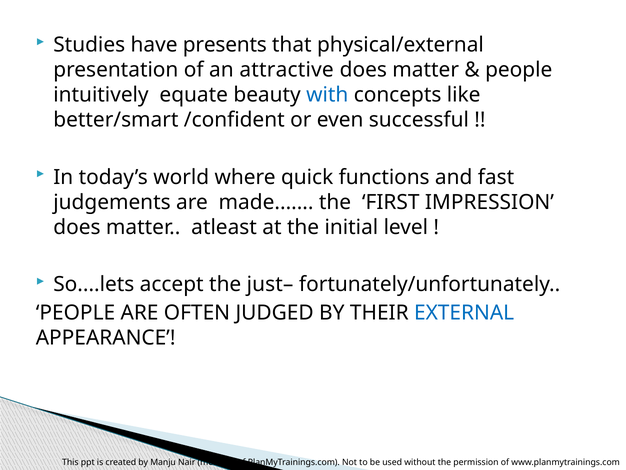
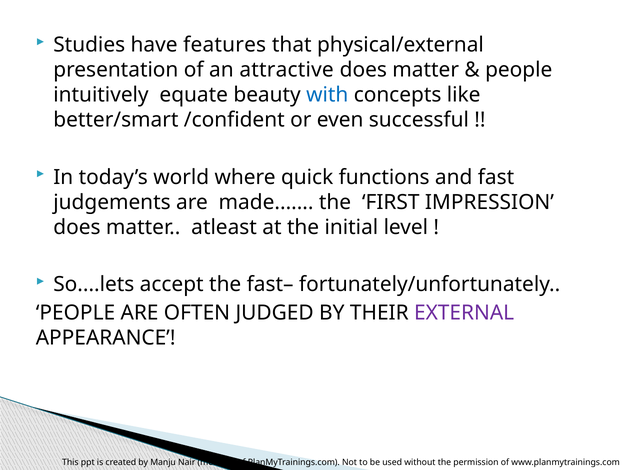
presents: presents -> features
just–: just– -> fast–
EXTERNAL colour: blue -> purple
